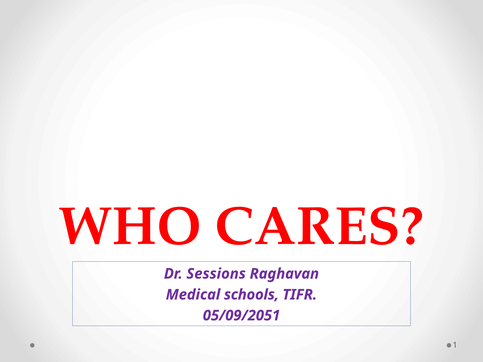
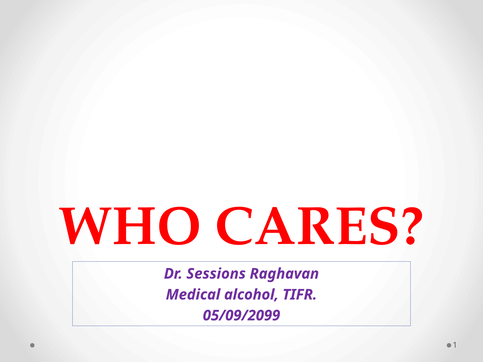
schools: schools -> alcohol
05/09/2051: 05/09/2051 -> 05/09/2099
